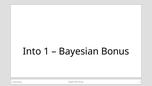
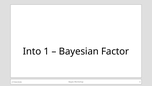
Bonus: Bonus -> Factor
